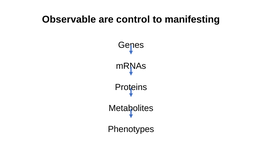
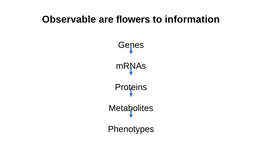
control: control -> flowers
manifesting: manifesting -> information
